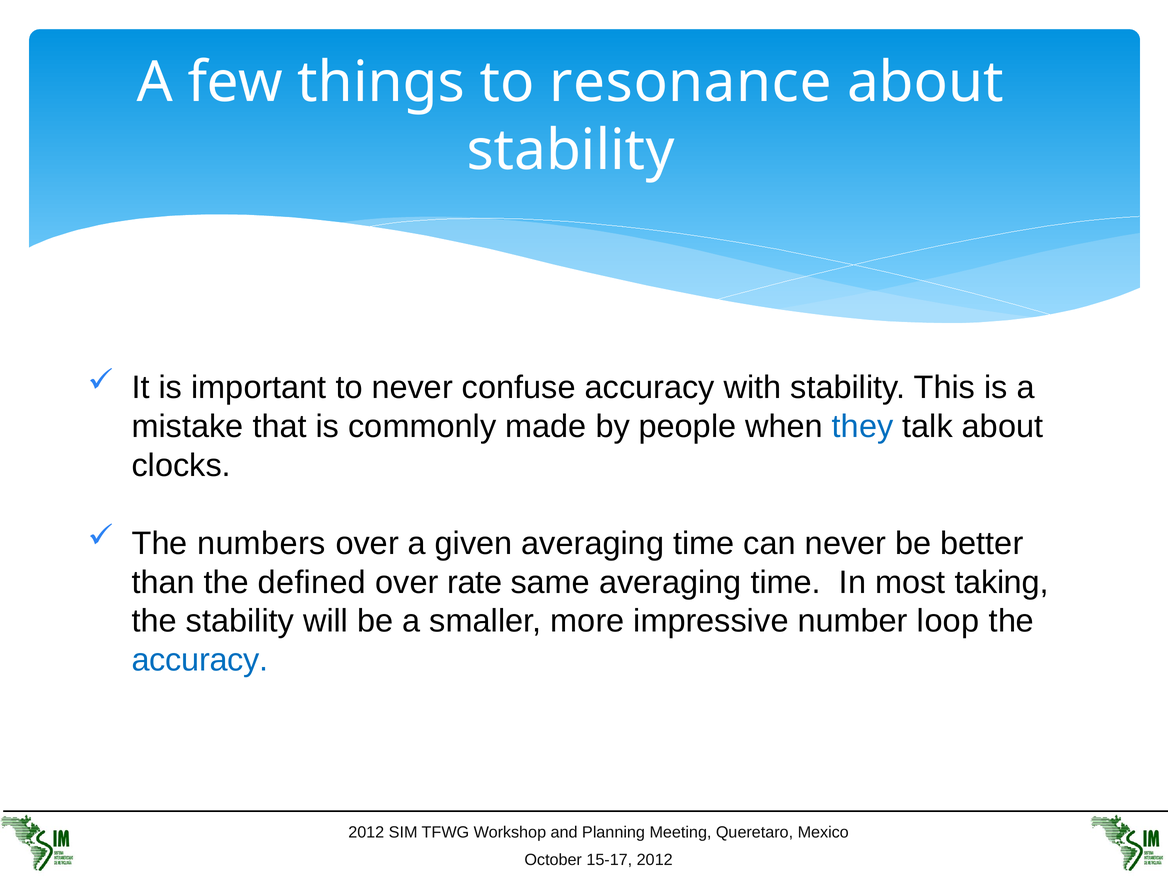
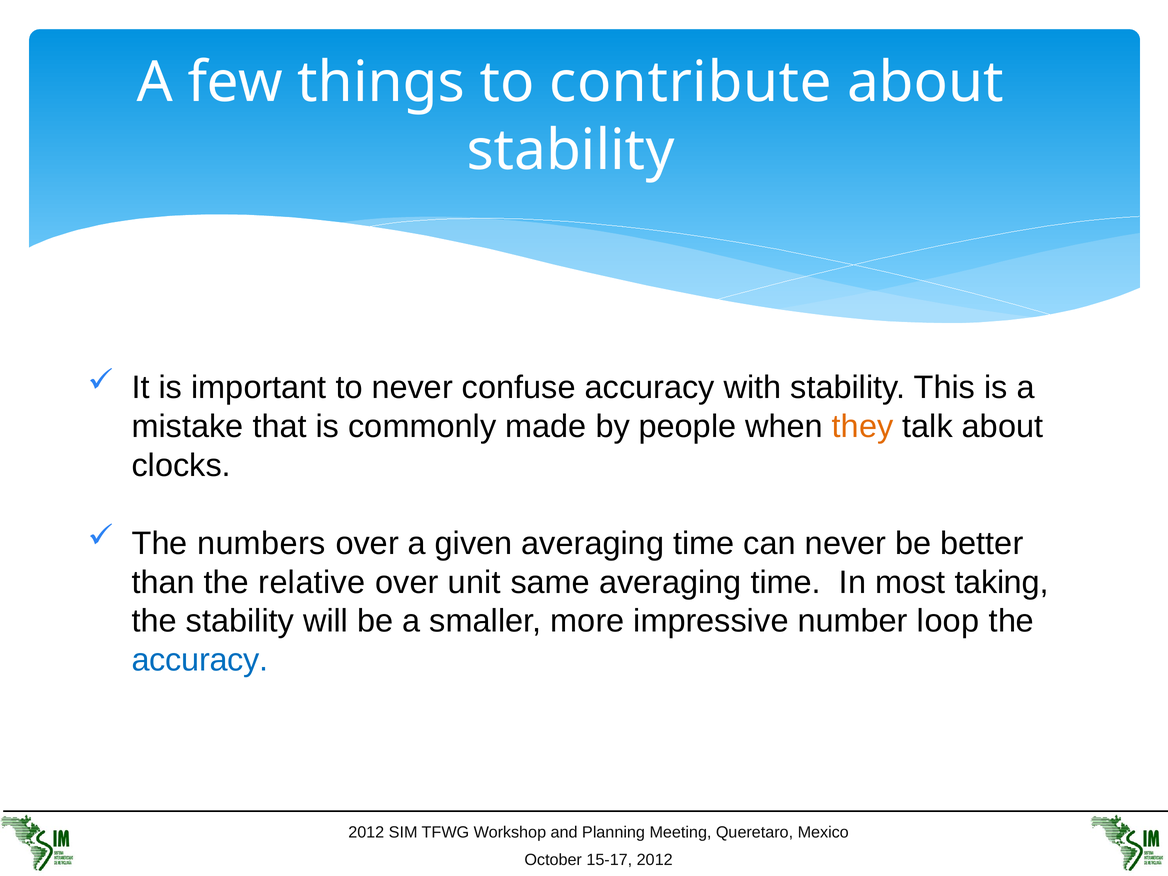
resonance: resonance -> contribute
they colour: blue -> orange
defined: defined -> relative
rate: rate -> unit
